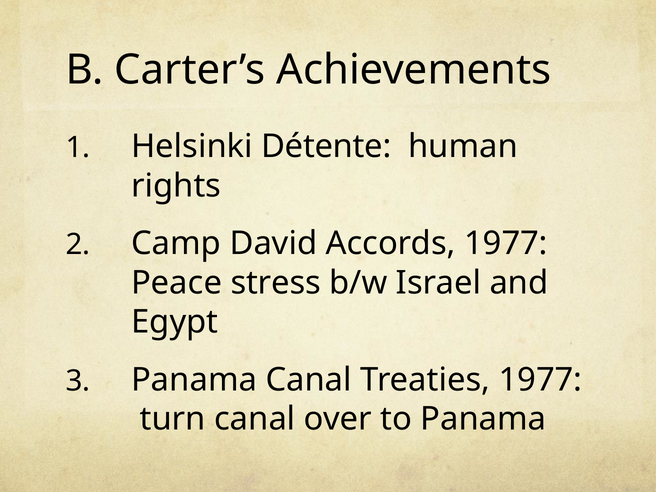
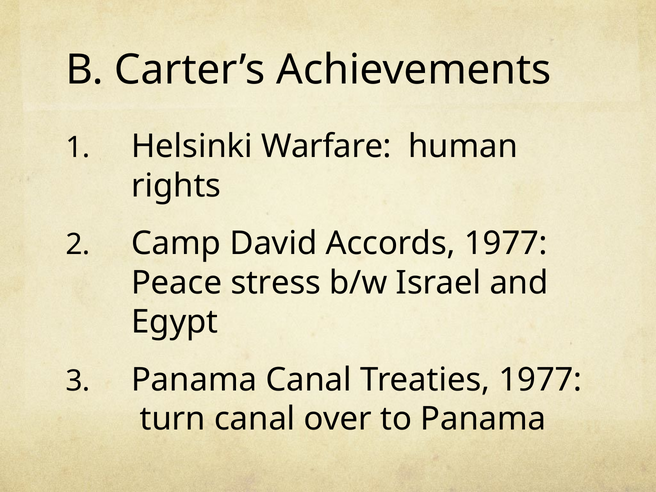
Détente: Détente -> Warfare
